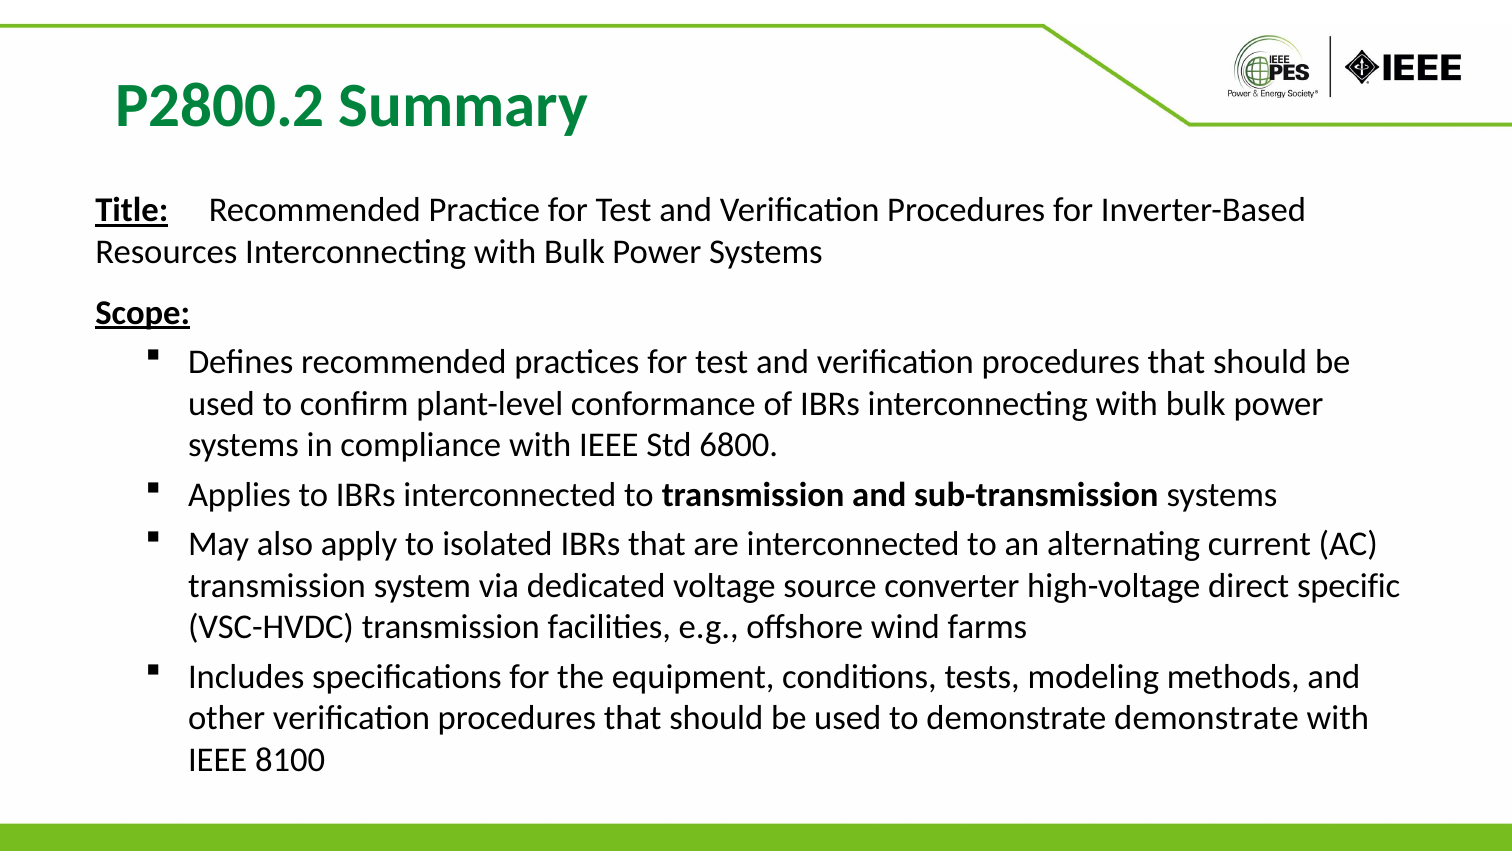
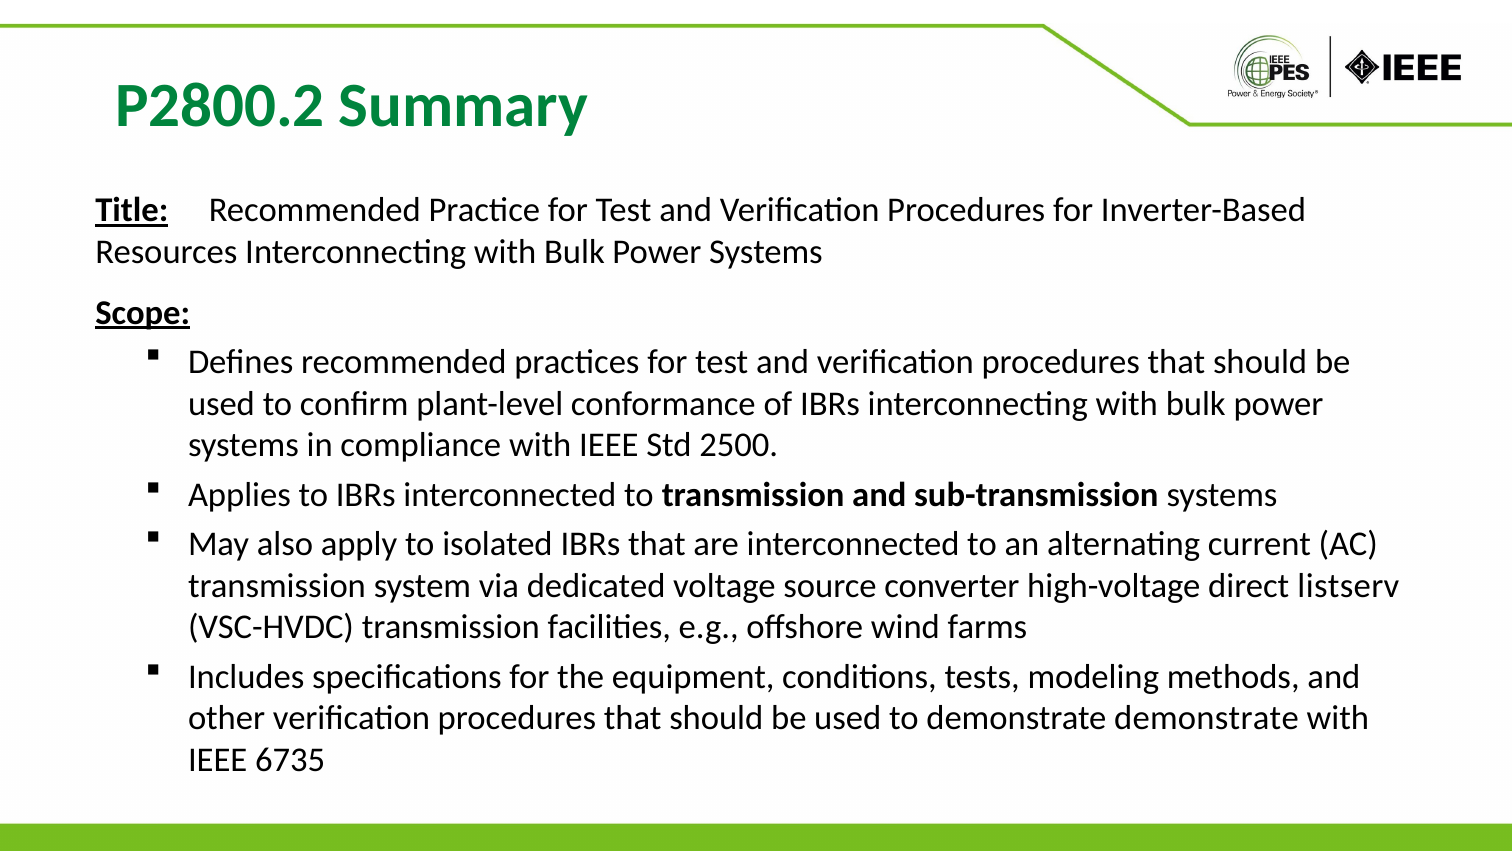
6800: 6800 -> 2500
specific: specific -> listserv
8100: 8100 -> 6735
